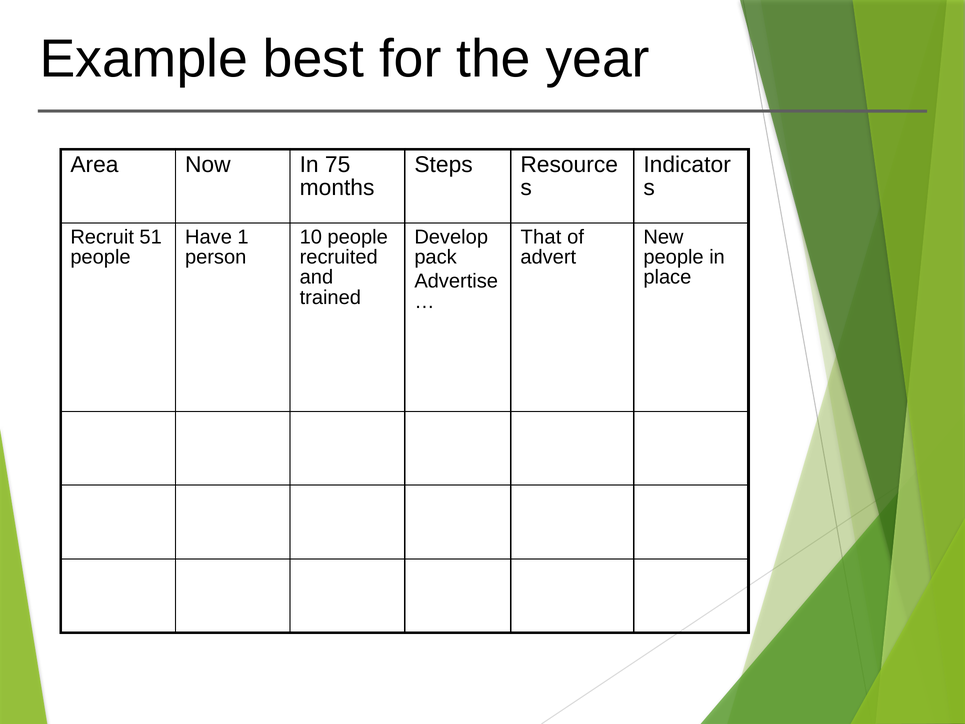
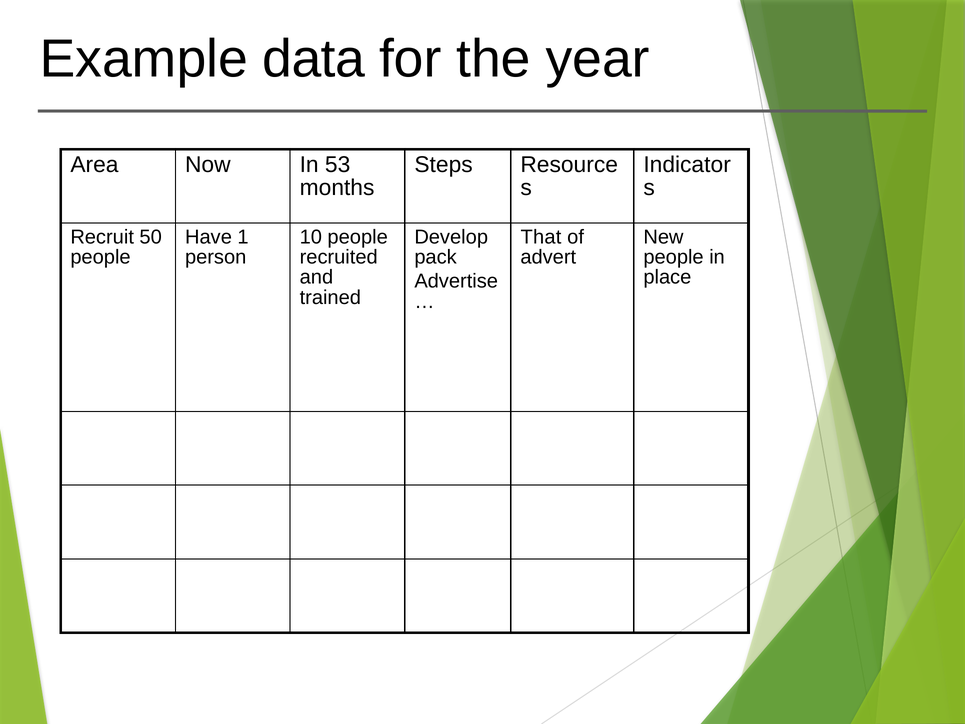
best: best -> data
75: 75 -> 53
51: 51 -> 50
